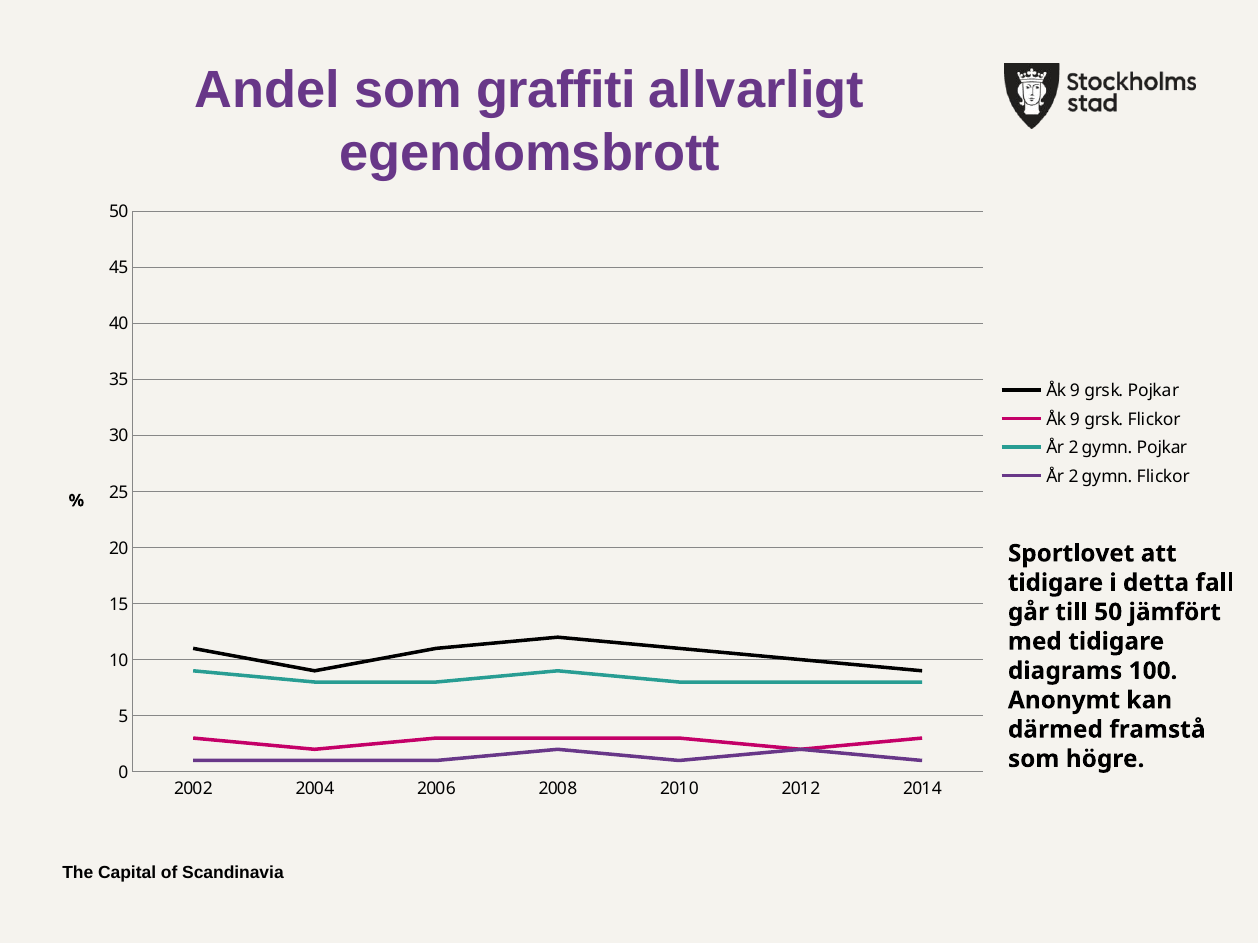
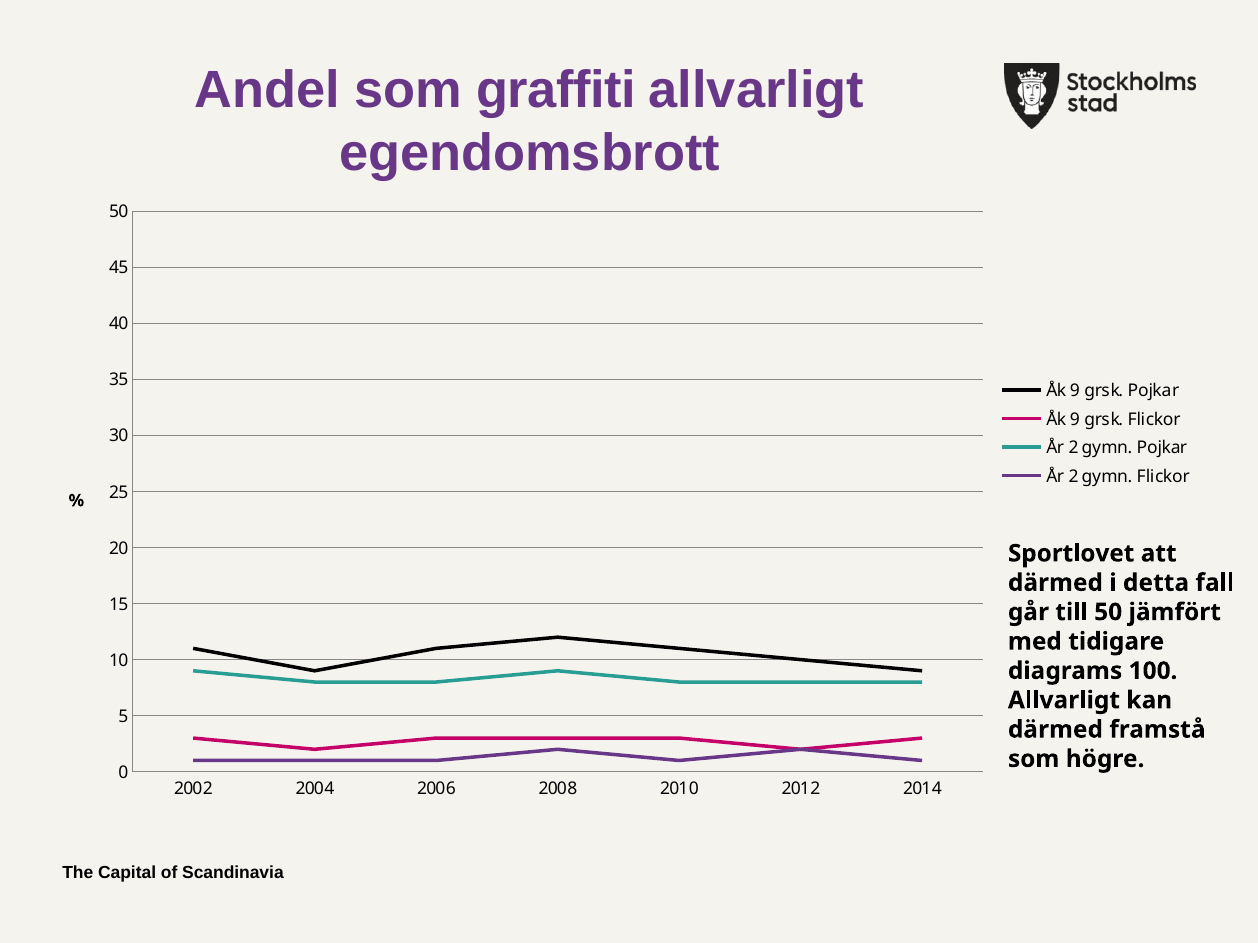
tidigare at (1056, 583): tidigare -> därmed
Anonymt at (1064, 701): Anonymt -> Allvarligt
